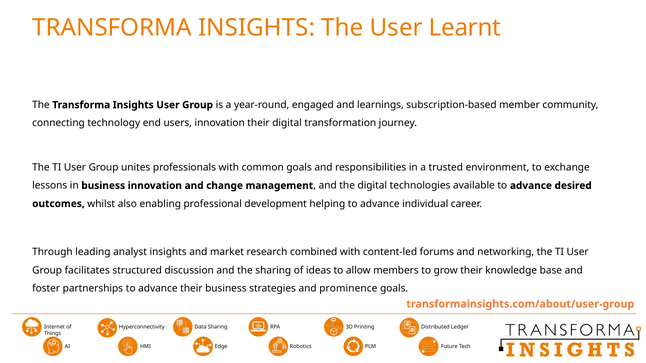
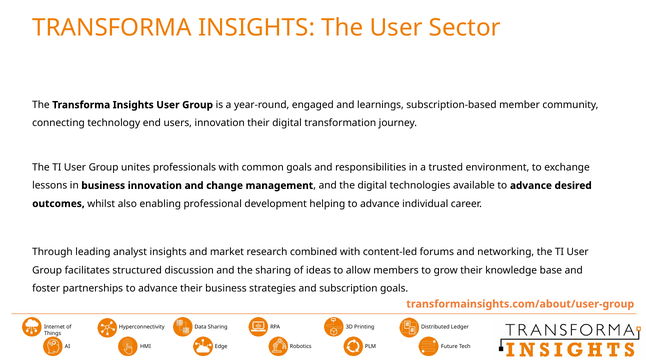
Learnt: Learnt -> Sector
prominence: prominence -> subscription
